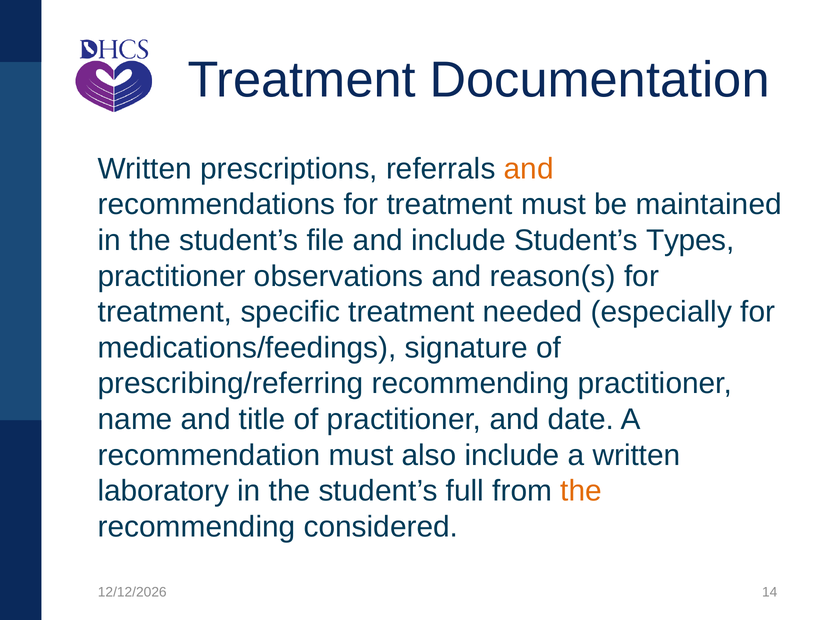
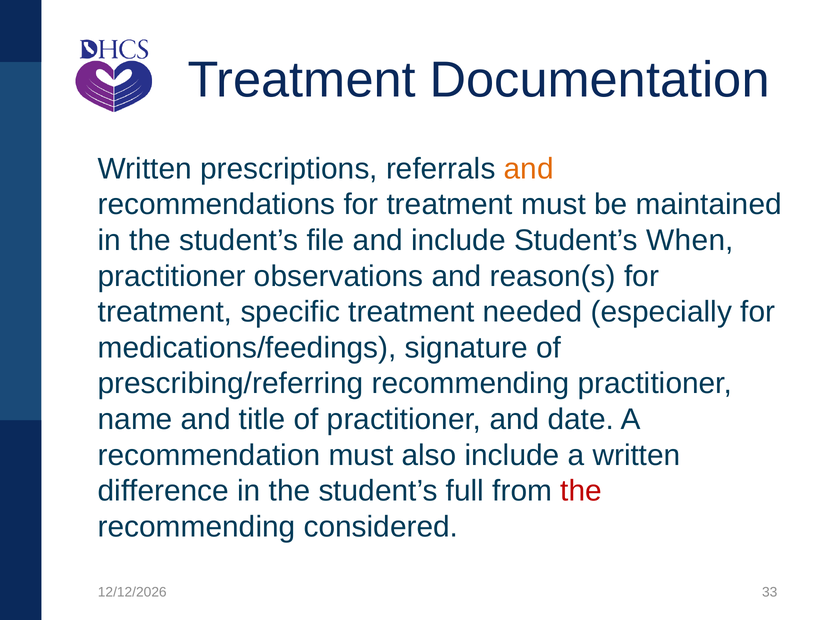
Types: Types -> When
laboratory: laboratory -> difference
the at (581, 491) colour: orange -> red
14: 14 -> 33
